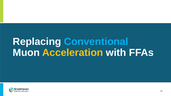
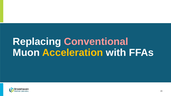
Conventional colour: light blue -> pink
